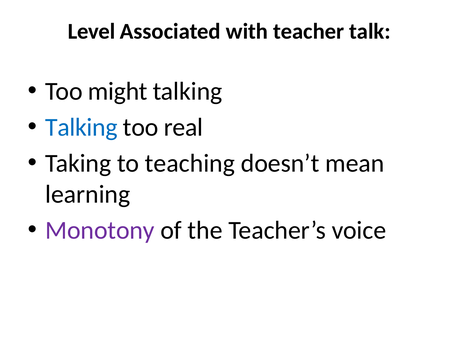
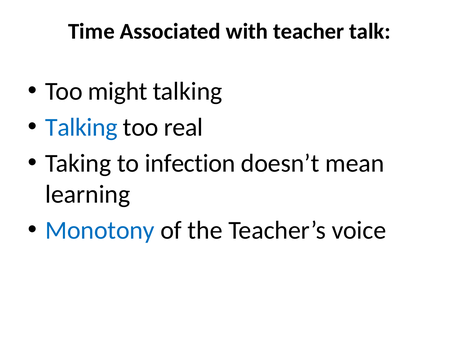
Level: Level -> Time
teaching: teaching -> infection
Monotony colour: purple -> blue
